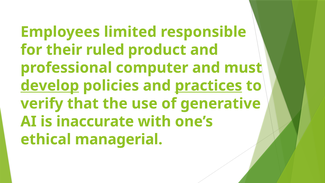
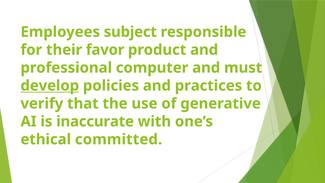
limited: limited -> subject
ruled: ruled -> favor
practices underline: present -> none
managerial: managerial -> committed
